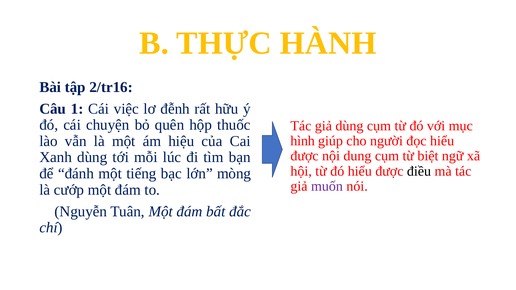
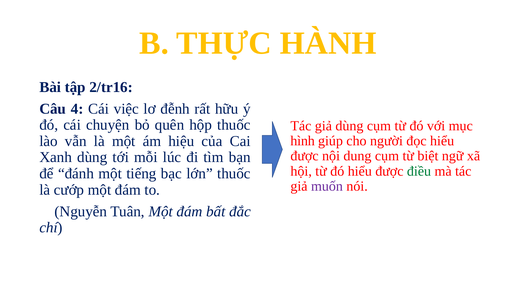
1: 1 -> 4
điều colour: black -> green
lớn mòng: mòng -> thuốc
